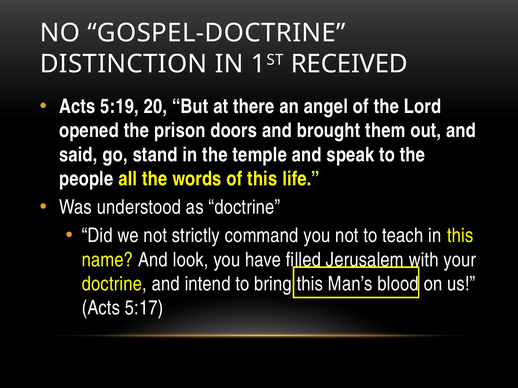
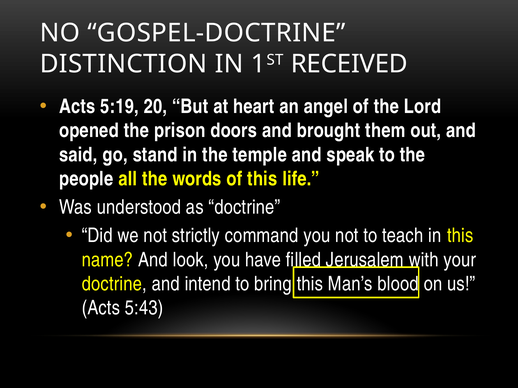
there: there -> heart
5:17: 5:17 -> 5:43
